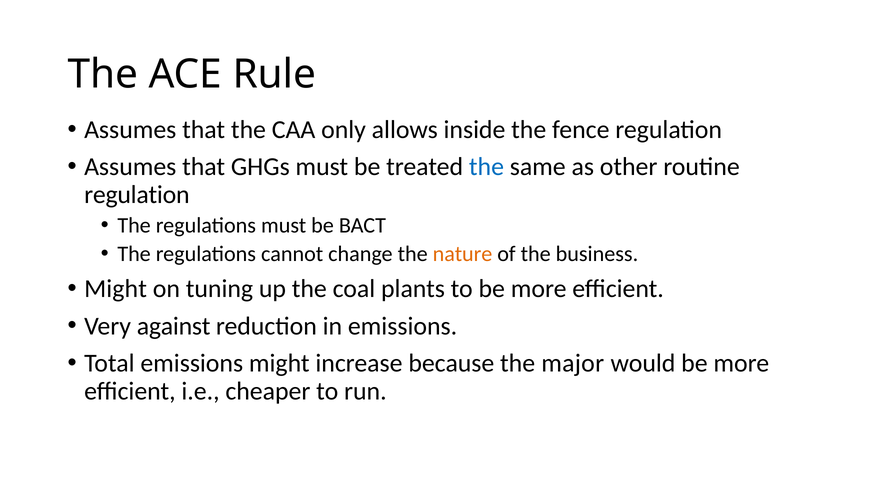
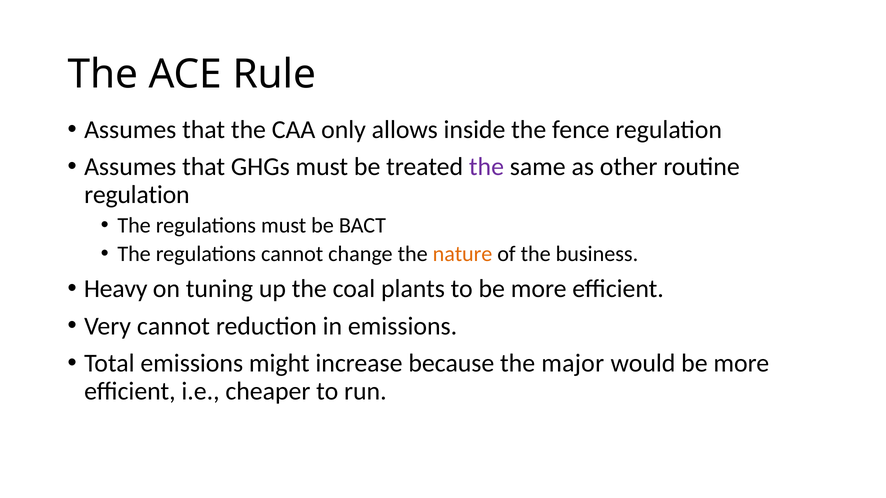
the at (486, 167) colour: blue -> purple
Might at (116, 289): Might -> Heavy
Very against: against -> cannot
